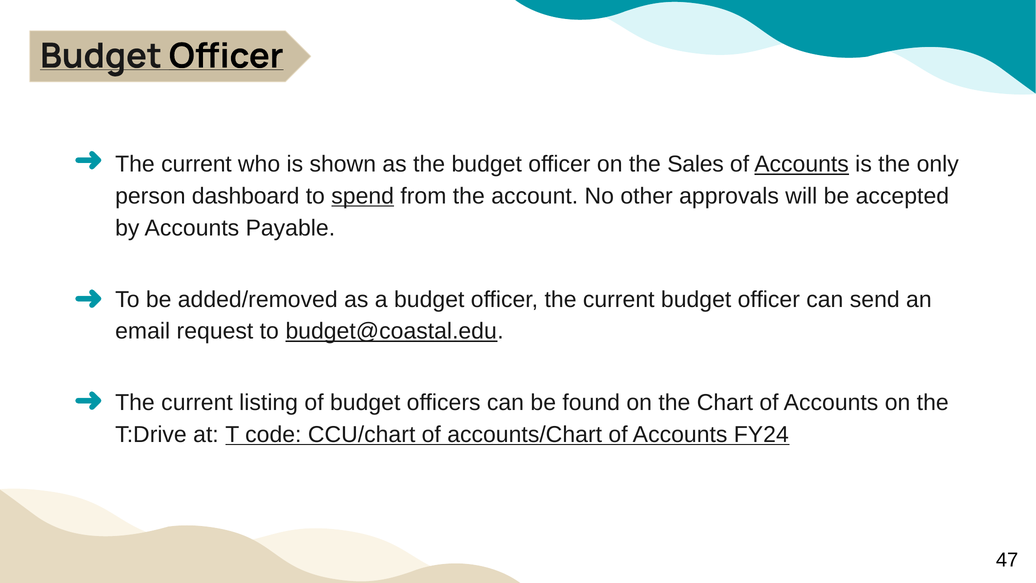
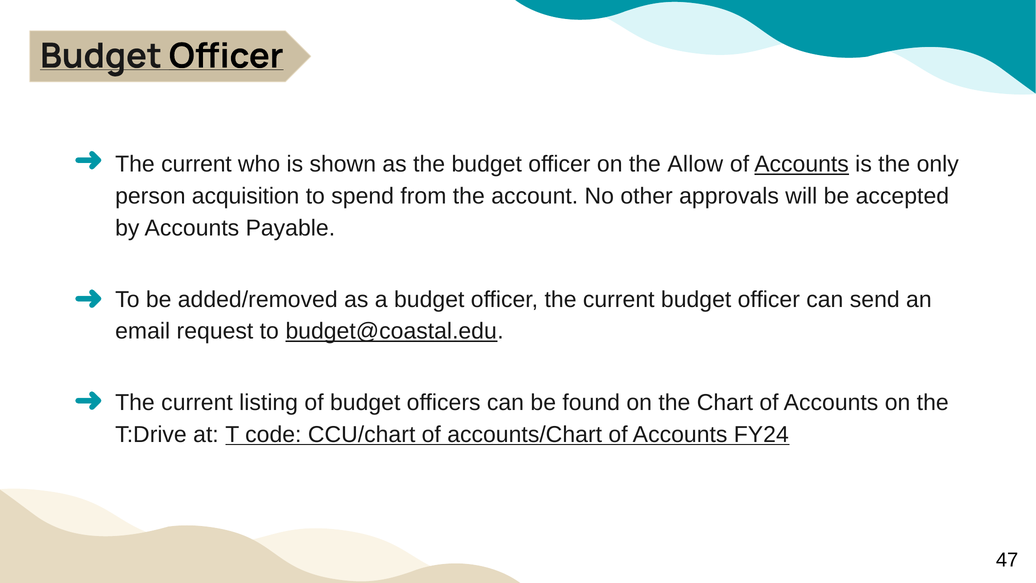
Sales: Sales -> Allow
dashboard: dashboard -> acquisition
spend underline: present -> none
